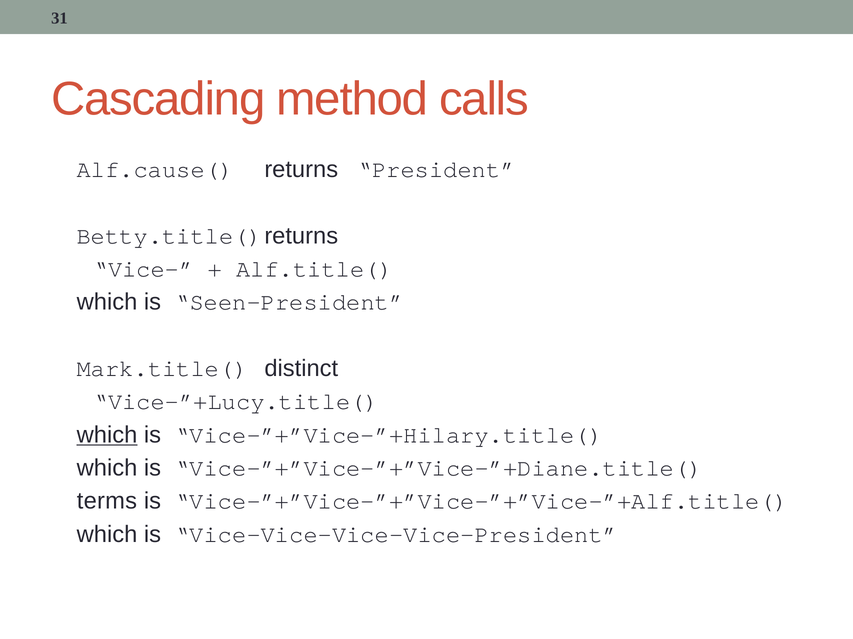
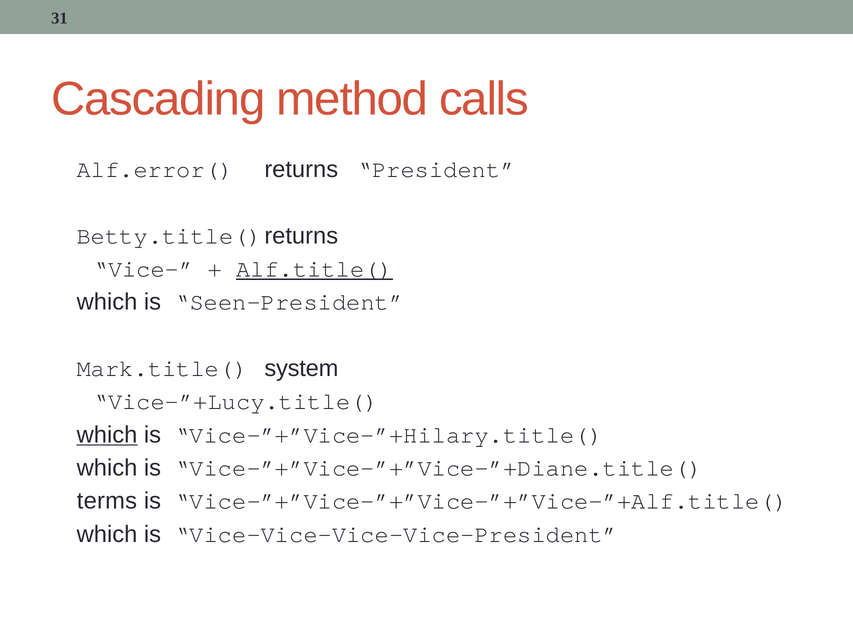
Alf.cause(: Alf.cause( -> Alf.error(
Alf.title( underline: none -> present
distinct: distinct -> system
